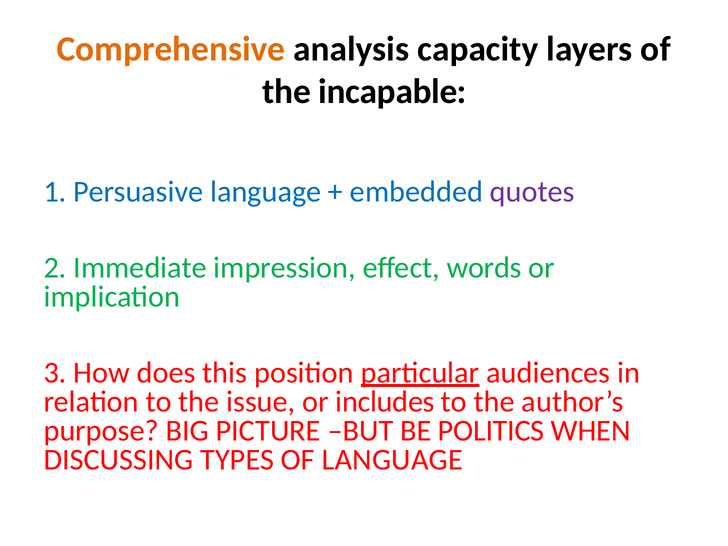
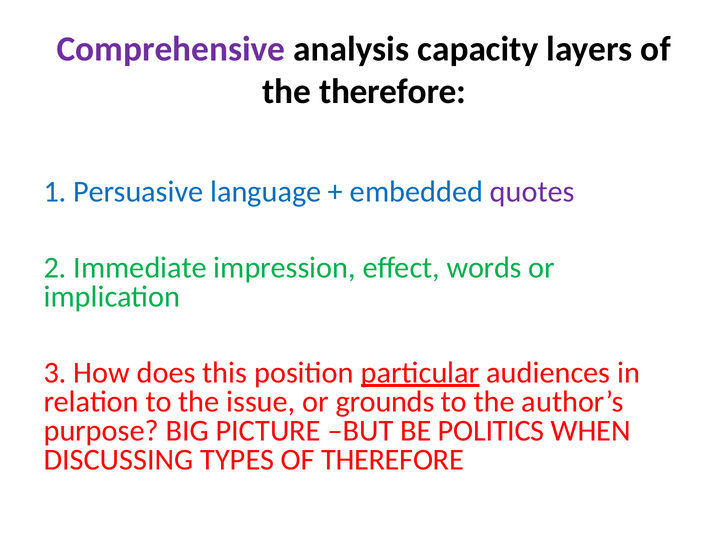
Comprehensive colour: orange -> purple
the incapable: incapable -> therefore
includes: includes -> grounds
OF LANGUAGE: LANGUAGE -> THEREFORE
